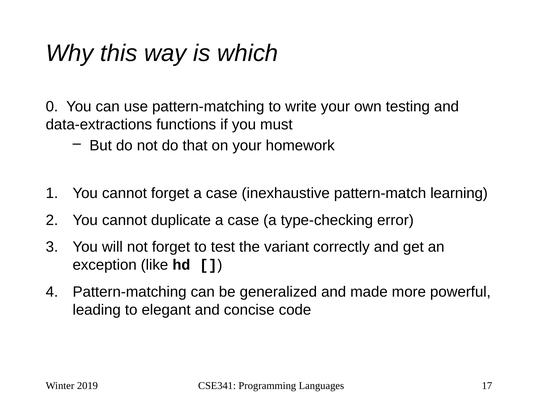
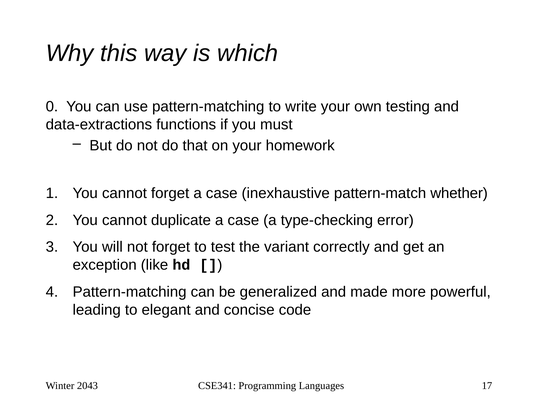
learning: learning -> whether
2019: 2019 -> 2043
